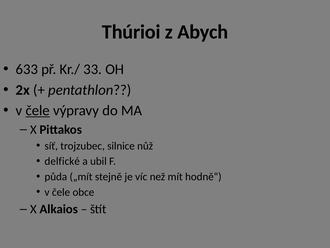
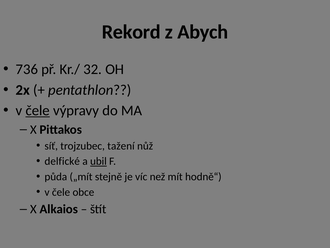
Thúrioi: Thúrioi -> Rekord
633: 633 -> 736
33: 33 -> 32
silnice: silnice -> tažení
ubil underline: none -> present
